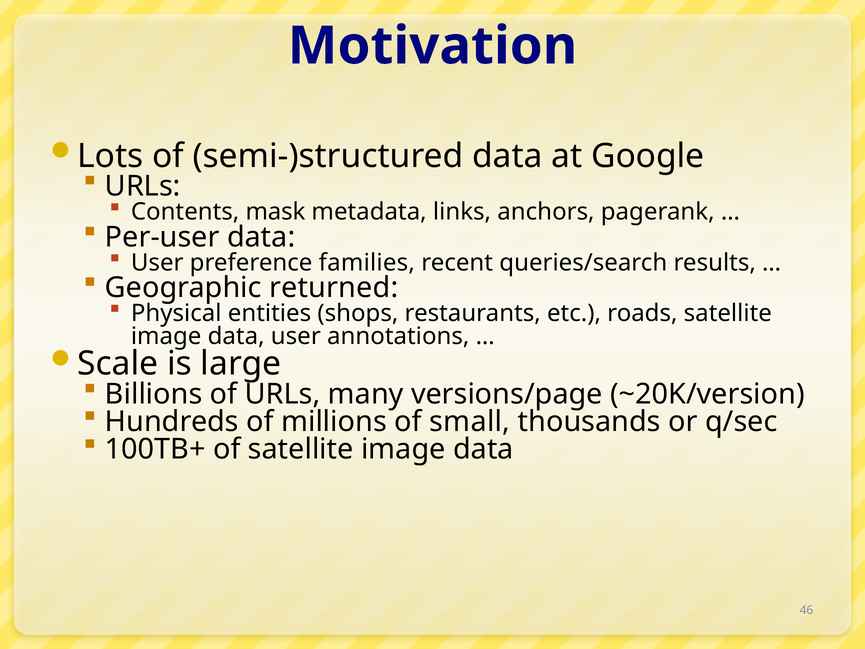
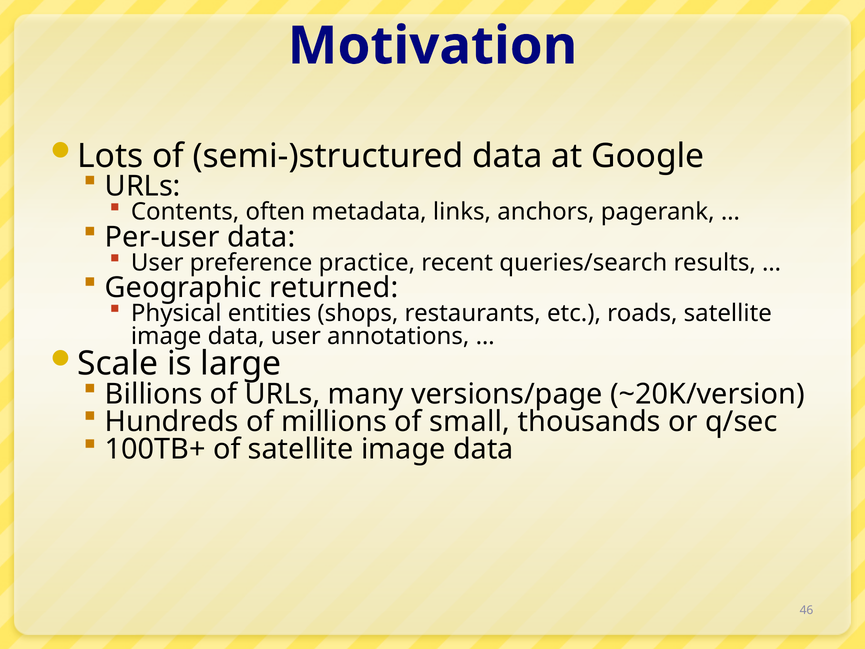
mask: mask -> often
families: families -> practice
